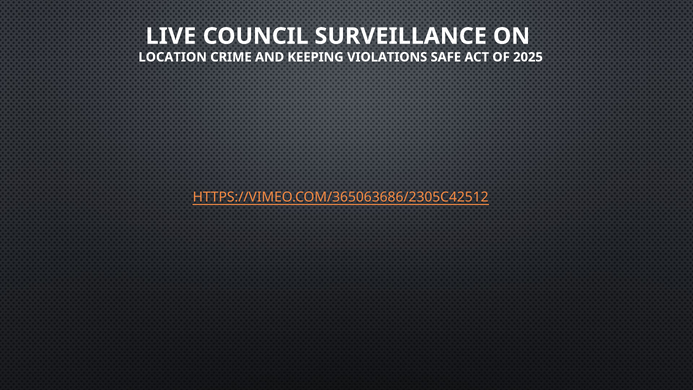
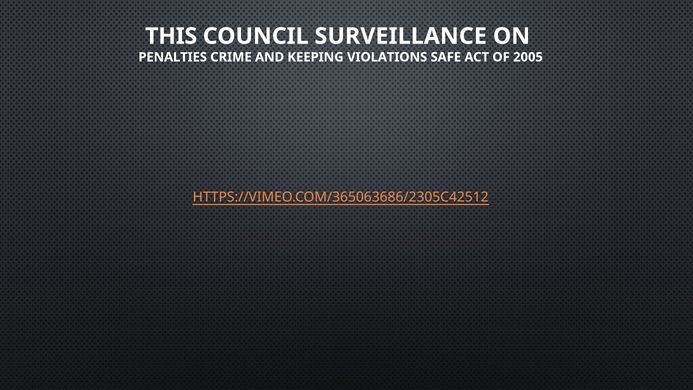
LIVE: LIVE -> THIS
LOCATION: LOCATION -> PENALTIES
2025: 2025 -> 2005
